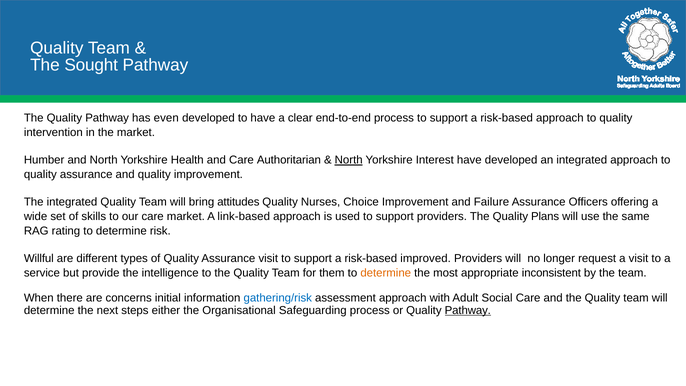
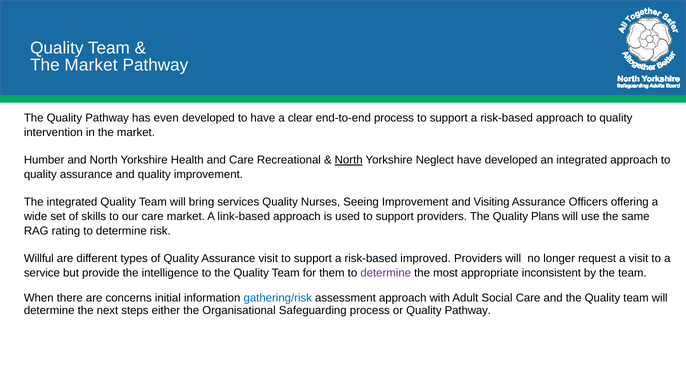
Sought at (91, 65): Sought -> Market
Authoritarian: Authoritarian -> Recreational
Interest: Interest -> Neglect
attitudes: attitudes -> services
Choice: Choice -> Seeing
Failure: Failure -> Visiting
determine at (386, 273) colour: orange -> purple
Pathway at (468, 310) underline: present -> none
